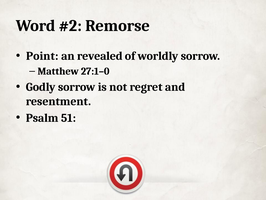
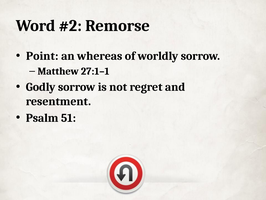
revealed: revealed -> whereas
27:1–0: 27:1–0 -> 27:1–1
